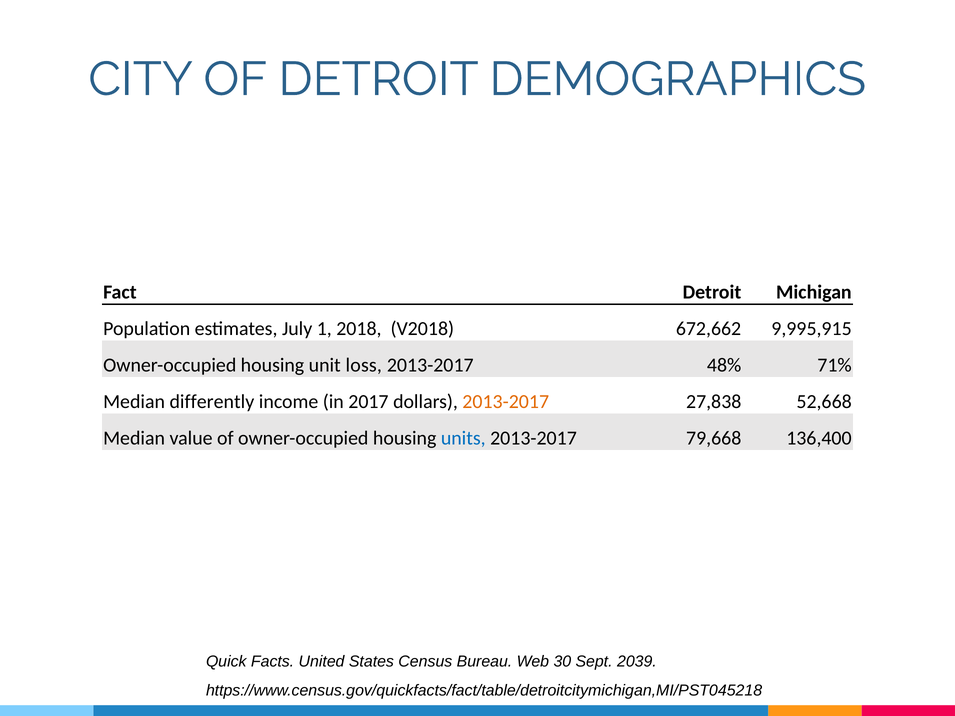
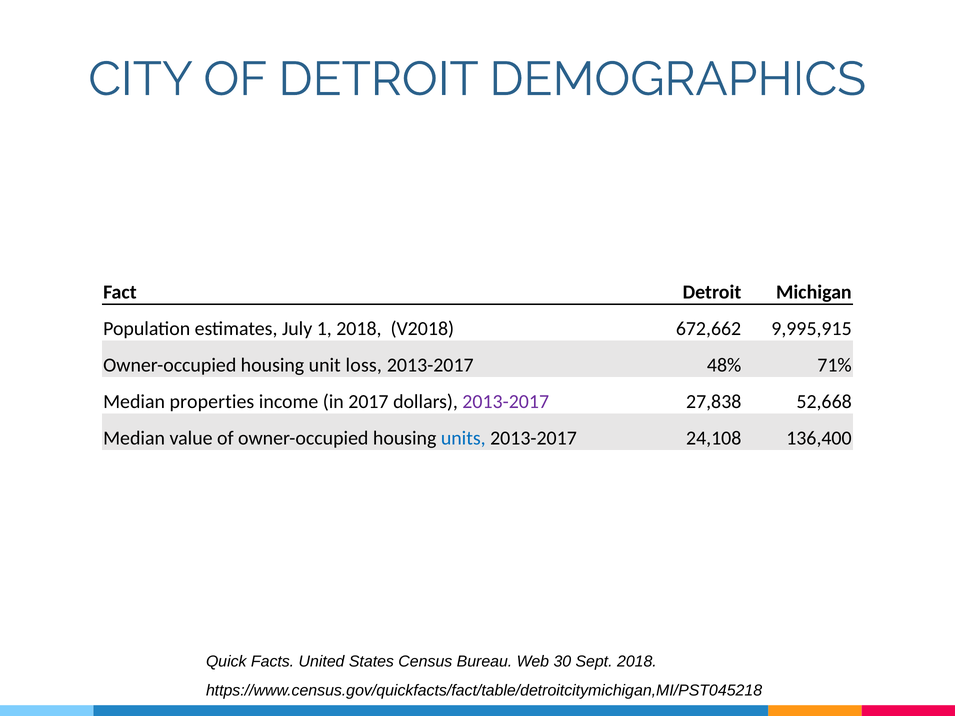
differently: differently -> properties
2013-2017 at (506, 402) colour: orange -> purple
79,668: 79,668 -> 24,108
Sept 2039: 2039 -> 2018
